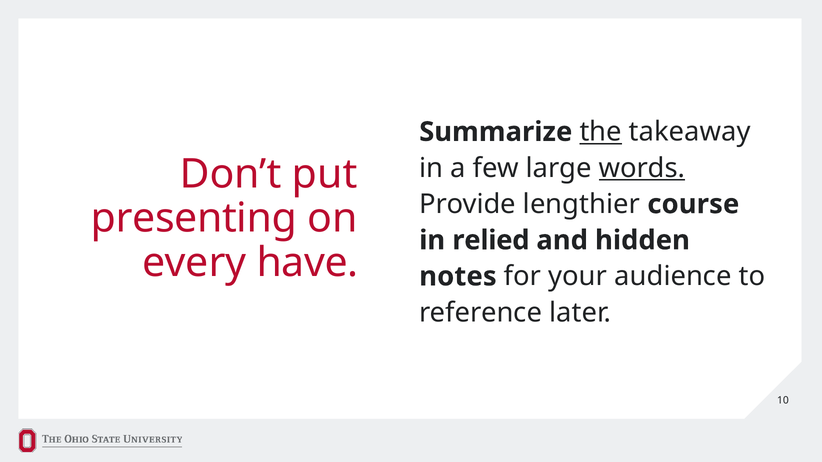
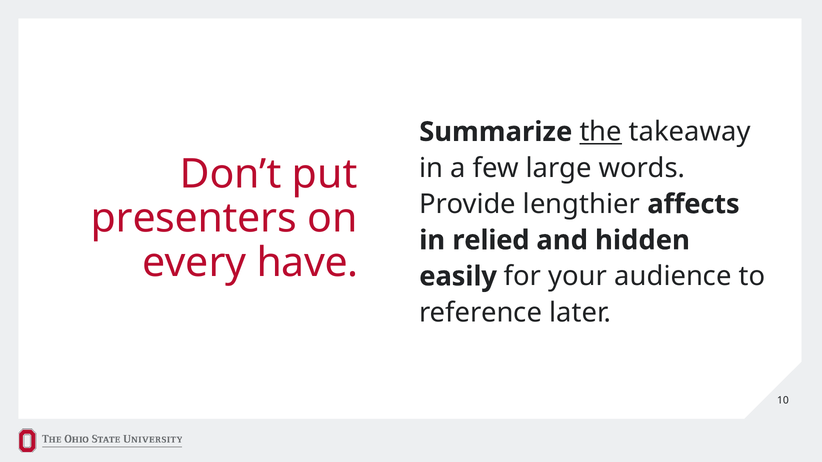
words underline: present -> none
course: course -> affects
presenting: presenting -> presenters
notes: notes -> easily
